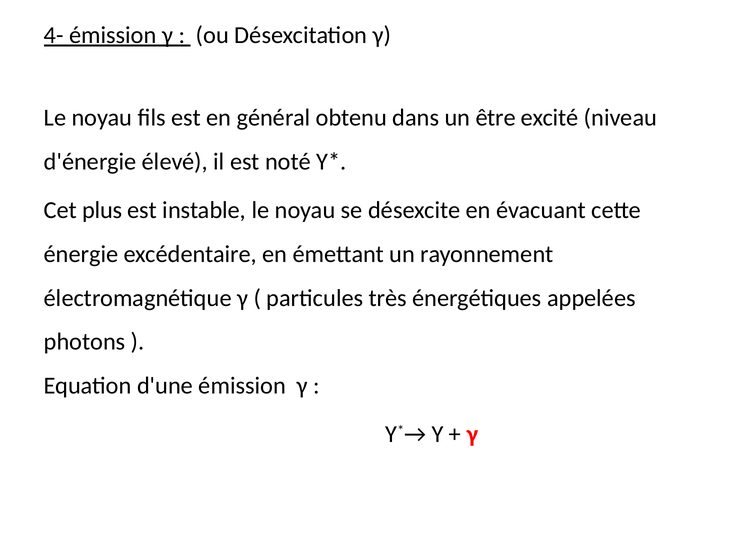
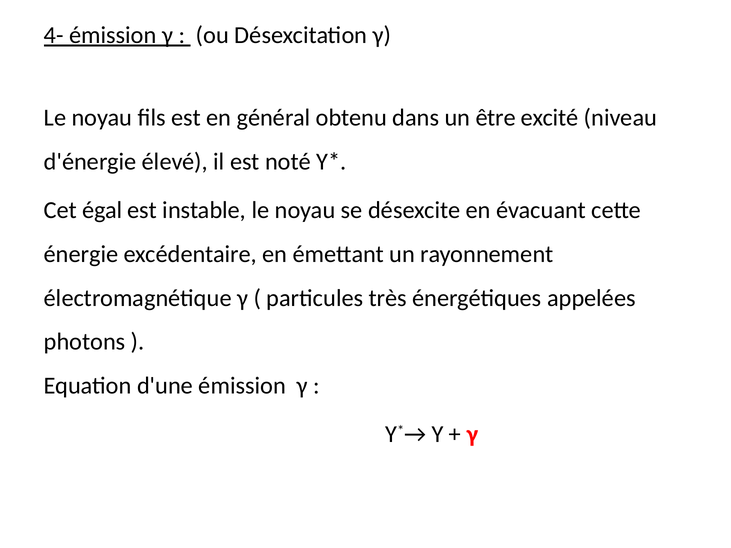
plus: plus -> égal
